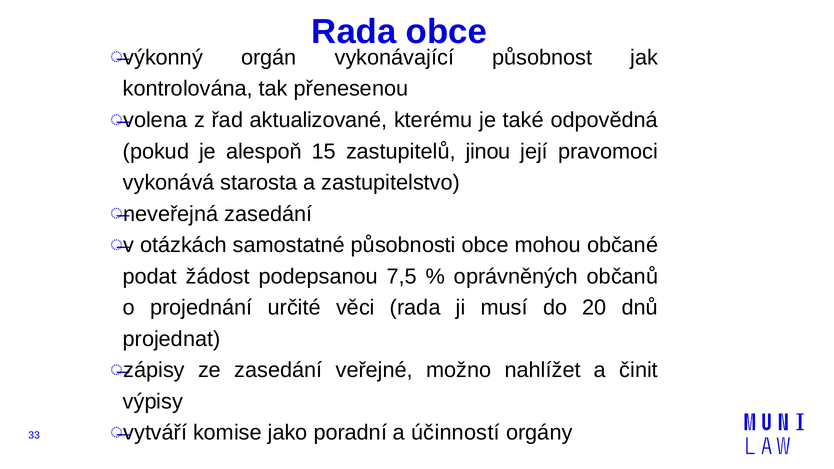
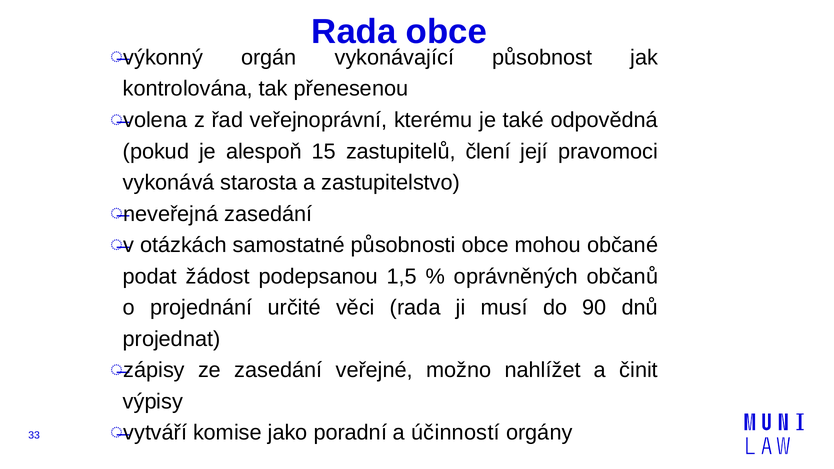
aktualizované: aktualizované -> veřejnoprávní
jinou: jinou -> člení
7,5: 7,5 -> 1,5
20: 20 -> 90
